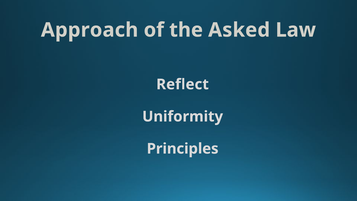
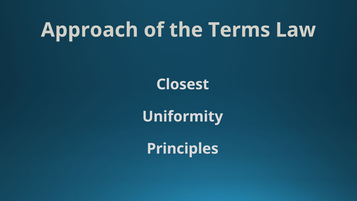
Asked: Asked -> Terms
Reflect: Reflect -> Closest
